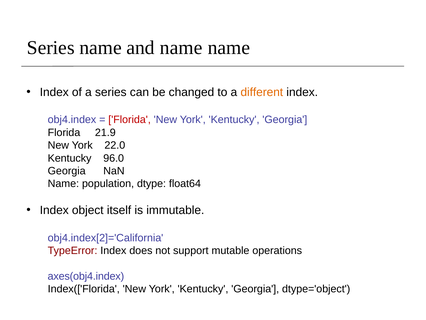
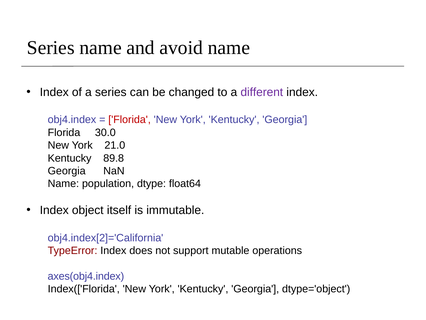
and name: name -> avoid
different colour: orange -> purple
21.9: 21.9 -> 30.0
22.0: 22.0 -> 21.0
96.0: 96.0 -> 89.8
